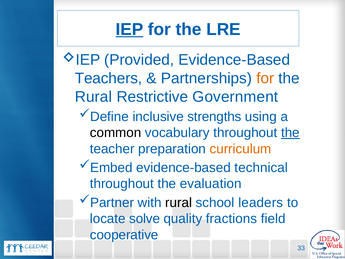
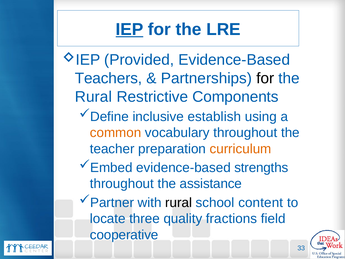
for at (265, 78) colour: orange -> black
Government: Government -> Components
strengths: strengths -> establish
common colour: black -> orange
the at (290, 133) underline: present -> none
technical: technical -> strengths
evaluation: evaluation -> assistance
leaders: leaders -> content
solve: solve -> three
